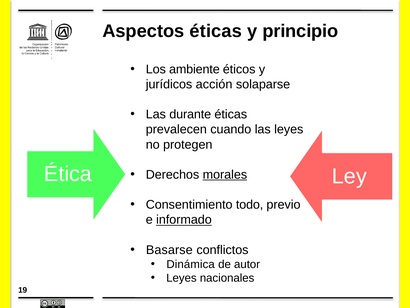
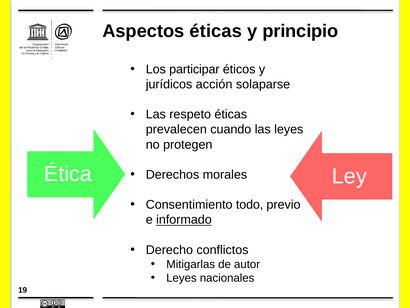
ambiente: ambiente -> participar
durante: durante -> respeto
morales underline: present -> none
Basarse: Basarse -> Derecho
Dinámica: Dinámica -> Mitigarlas
